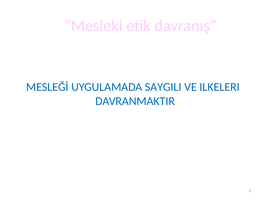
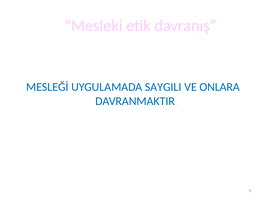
ILKELERI: ILKELERI -> ONLARA
